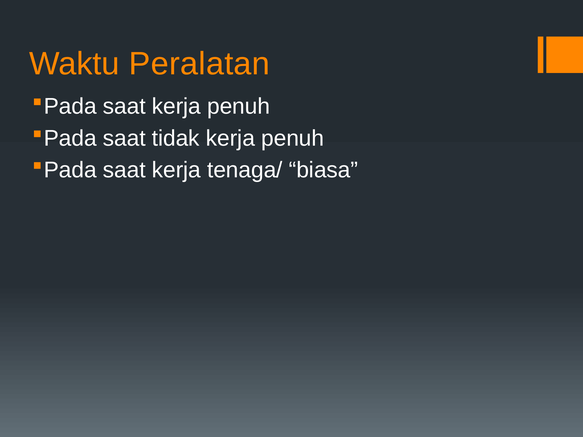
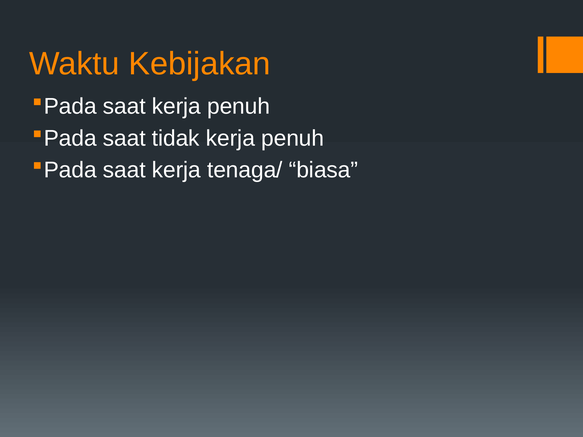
Peralatan: Peralatan -> Kebijakan
